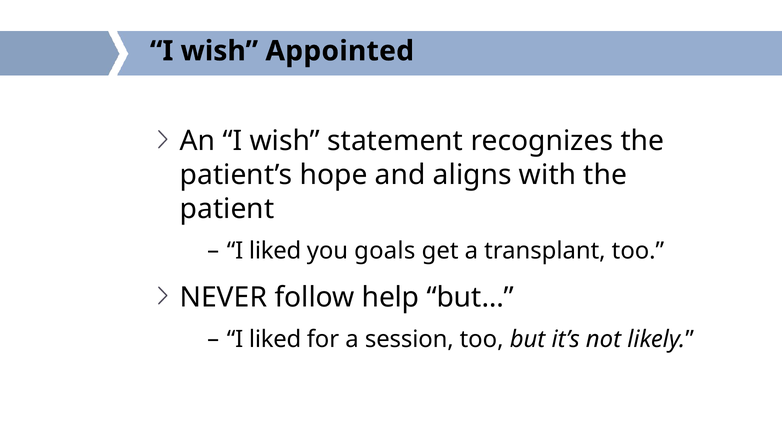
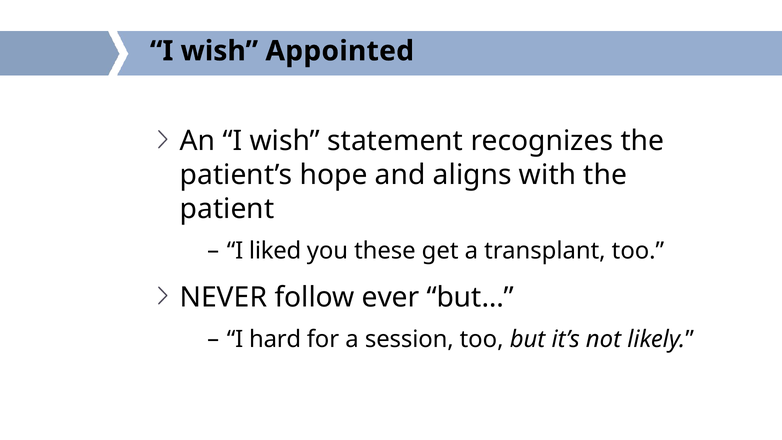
goals: goals -> these
help: help -> ever
liked at (275, 339): liked -> hard
